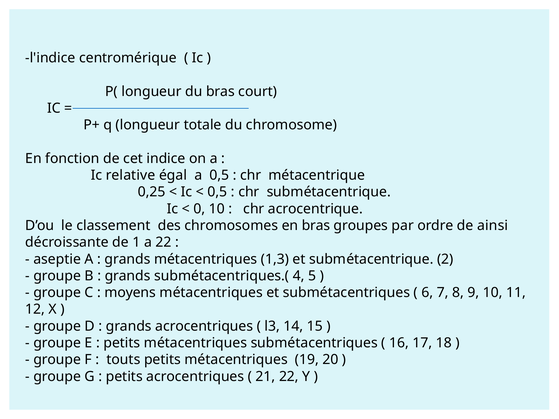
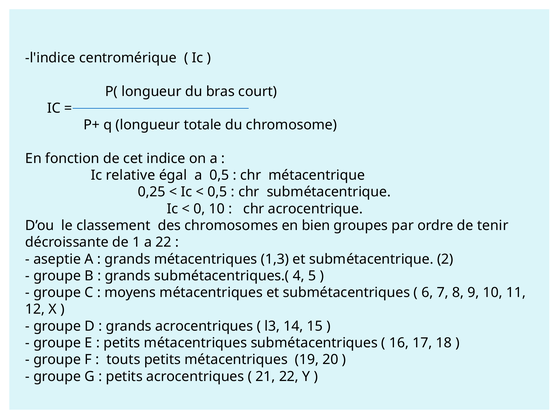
en bras: bras -> bien
ainsi: ainsi -> tenir
